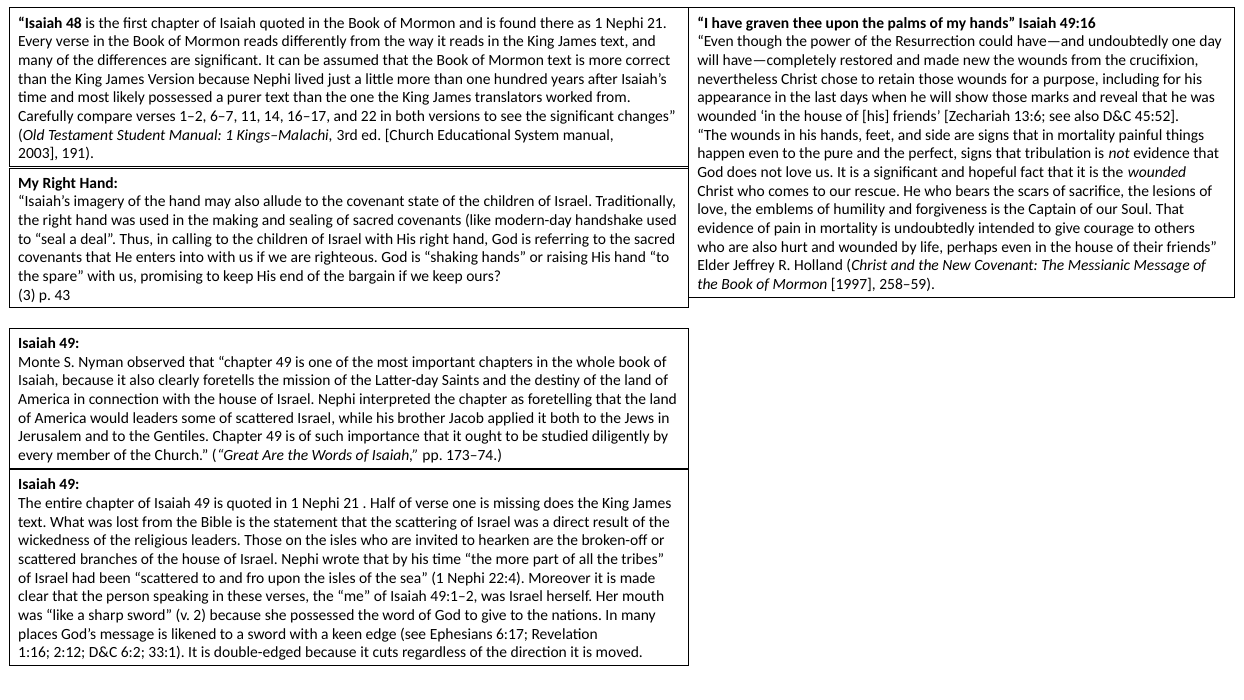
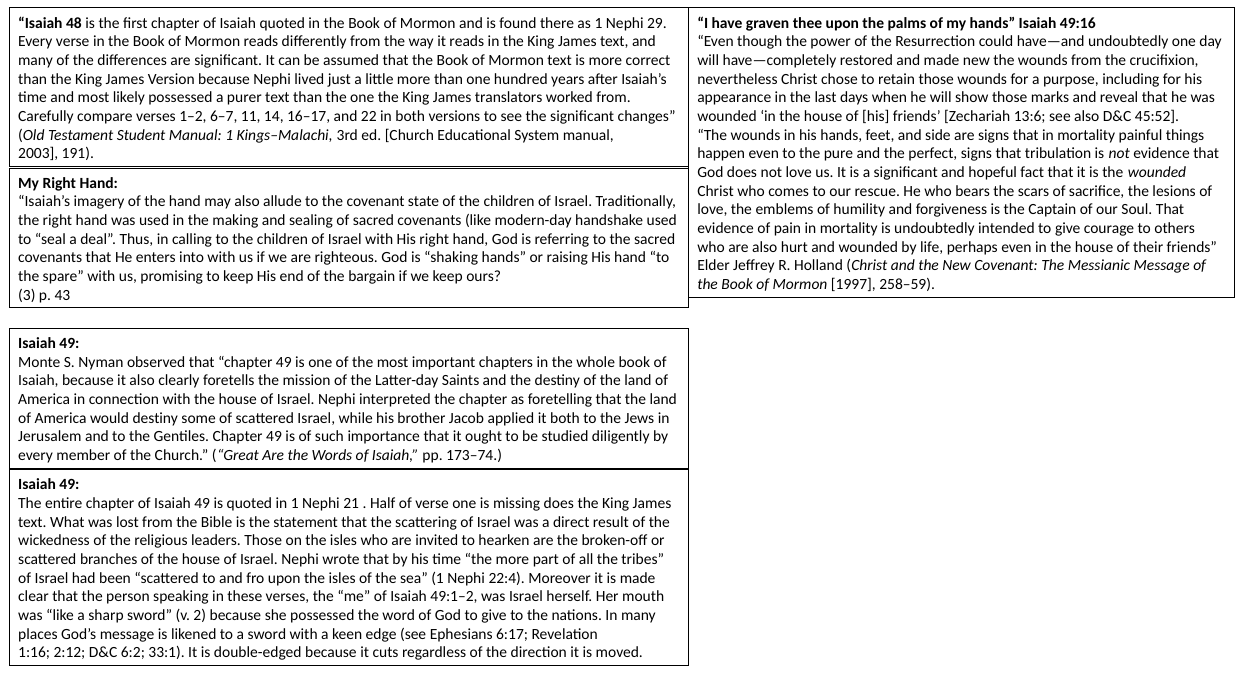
as 1 Nephi 21: 21 -> 29
would leaders: leaders -> destiny
